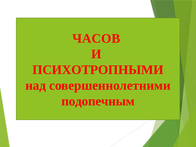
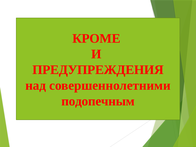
ЧАСОВ: ЧАСОВ -> КРОМЕ
ПСИХОТРОПНЫМИ: ПСИХОТРОПНЫМИ -> ПРЕДУПРЕЖДЕНИЯ
